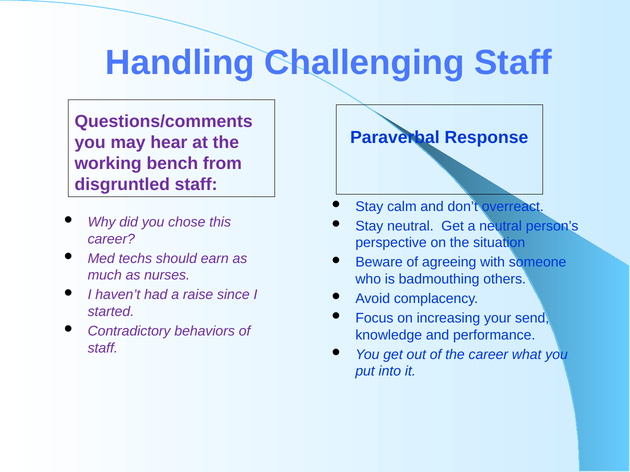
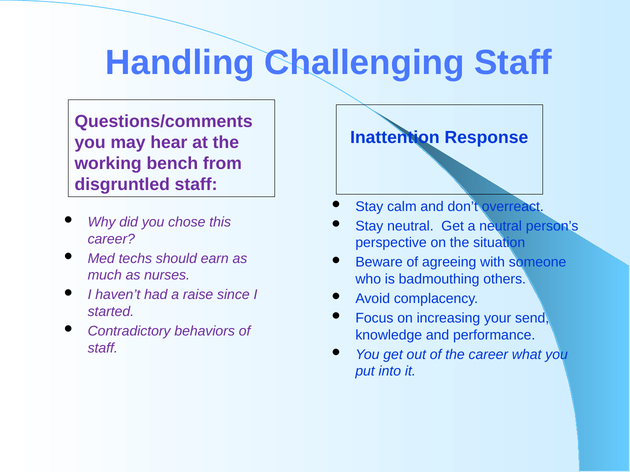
Paraverbal: Paraverbal -> Inattention
